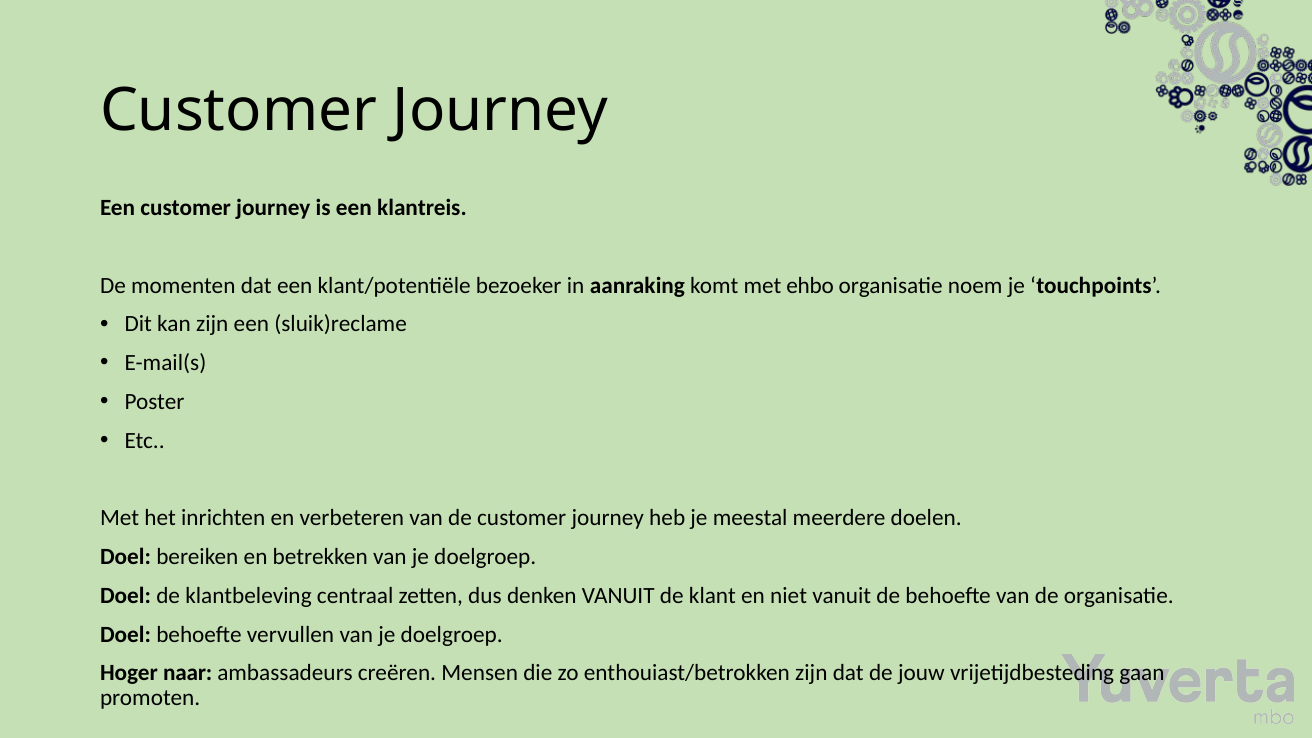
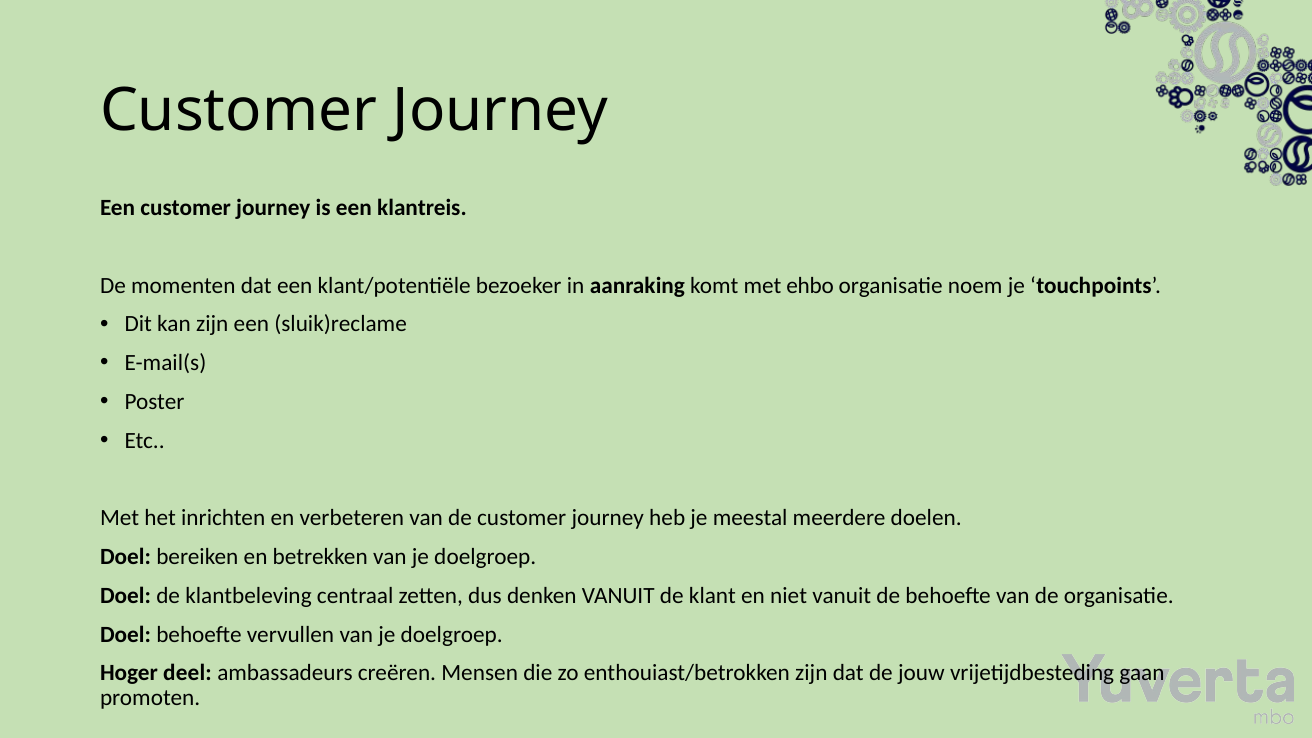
naar: naar -> deel
